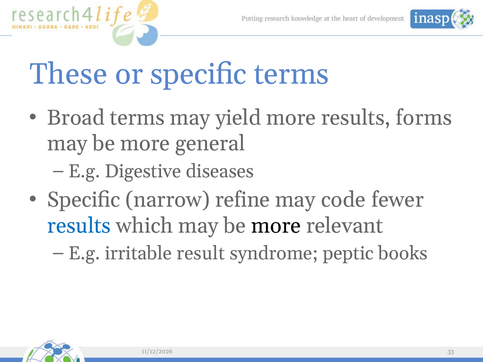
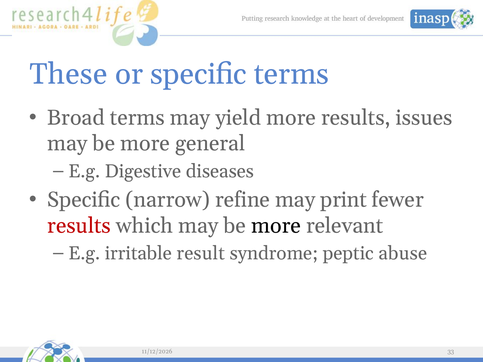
forms: forms -> issues
code: code -> print
results at (79, 226) colour: blue -> red
books: books -> abuse
